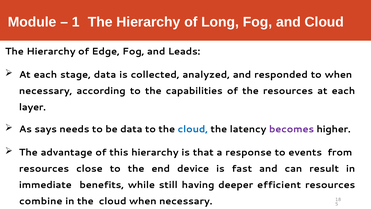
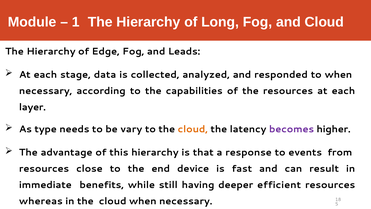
says: says -> type
be data: data -> vary
cloud at (193, 129) colour: blue -> orange
combine: combine -> whereas
